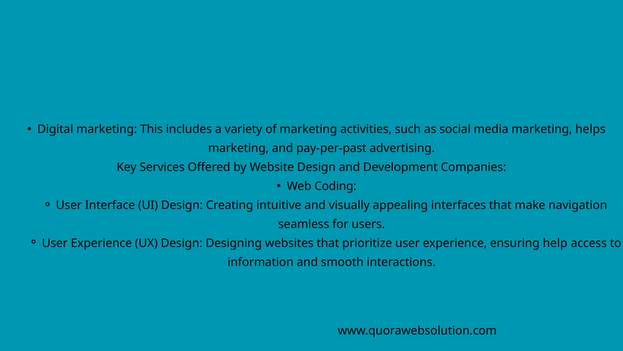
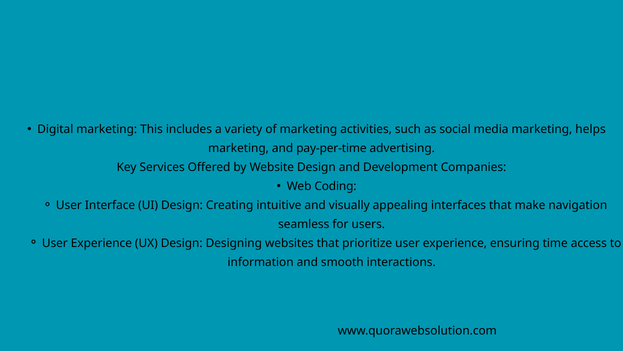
pay-per-past: pay-per-past -> pay-per-time
help: help -> time
